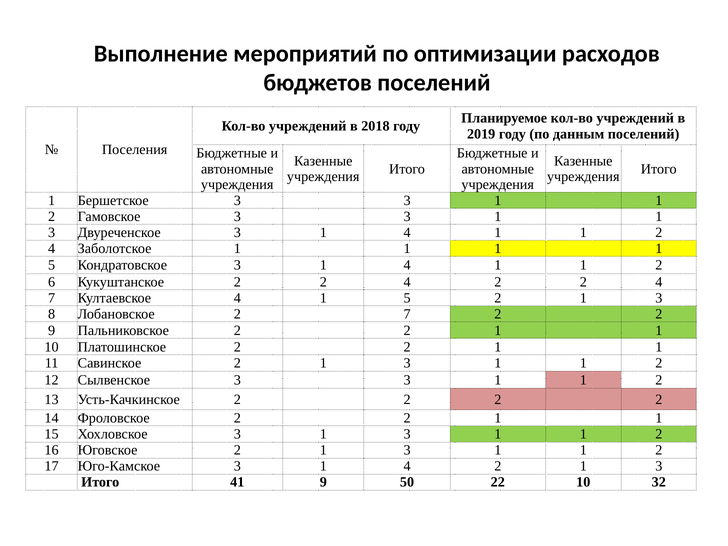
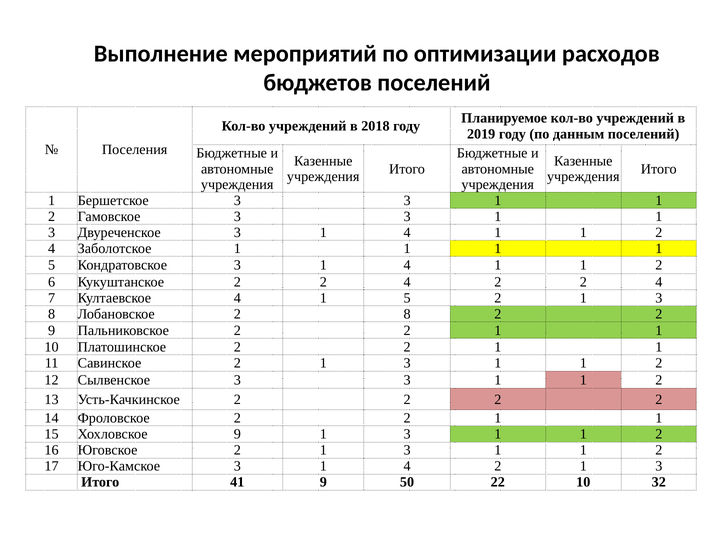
2 7: 7 -> 8
Хохловское 3: 3 -> 9
